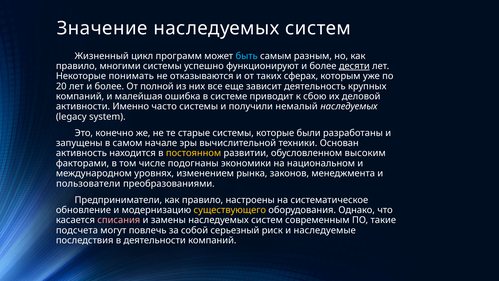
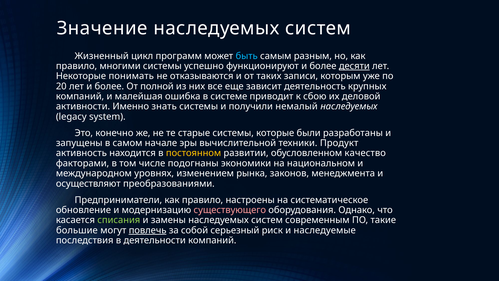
сферах: сферах -> записи
часто: часто -> знать
Основан: Основан -> Продукт
высоким: высоким -> качество
пользователи: пользователи -> осуществляют
существующего colour: yellow -> pink
списания colour: pink -> light green
подсчета: подсчета -> большие
повлечь underline: none -> present
